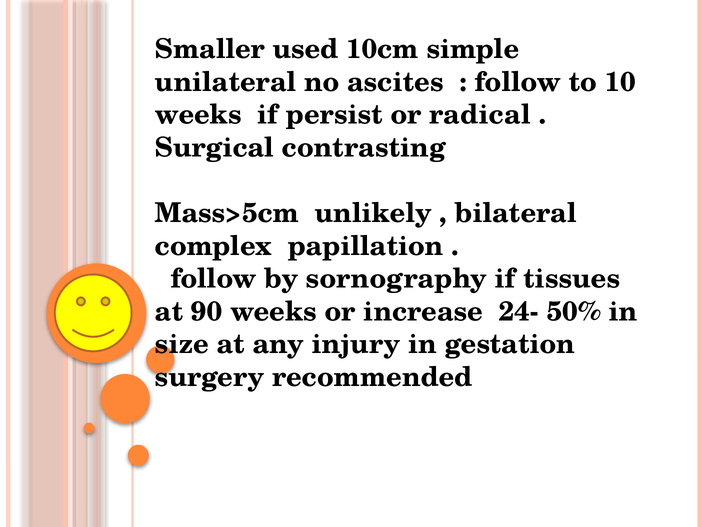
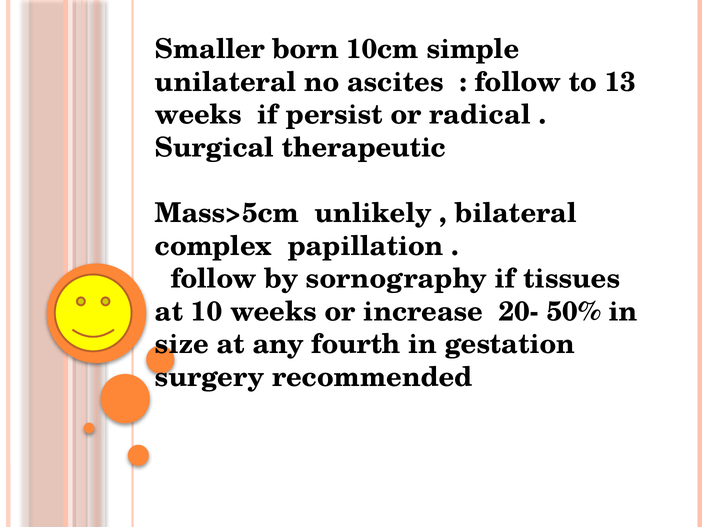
used: used -> born
10: 10 -> 13
contrasting: contrasting -> therapeutic
90: 90 -> 10
24-: 24- -> 20-
injury: injury -> fourth
